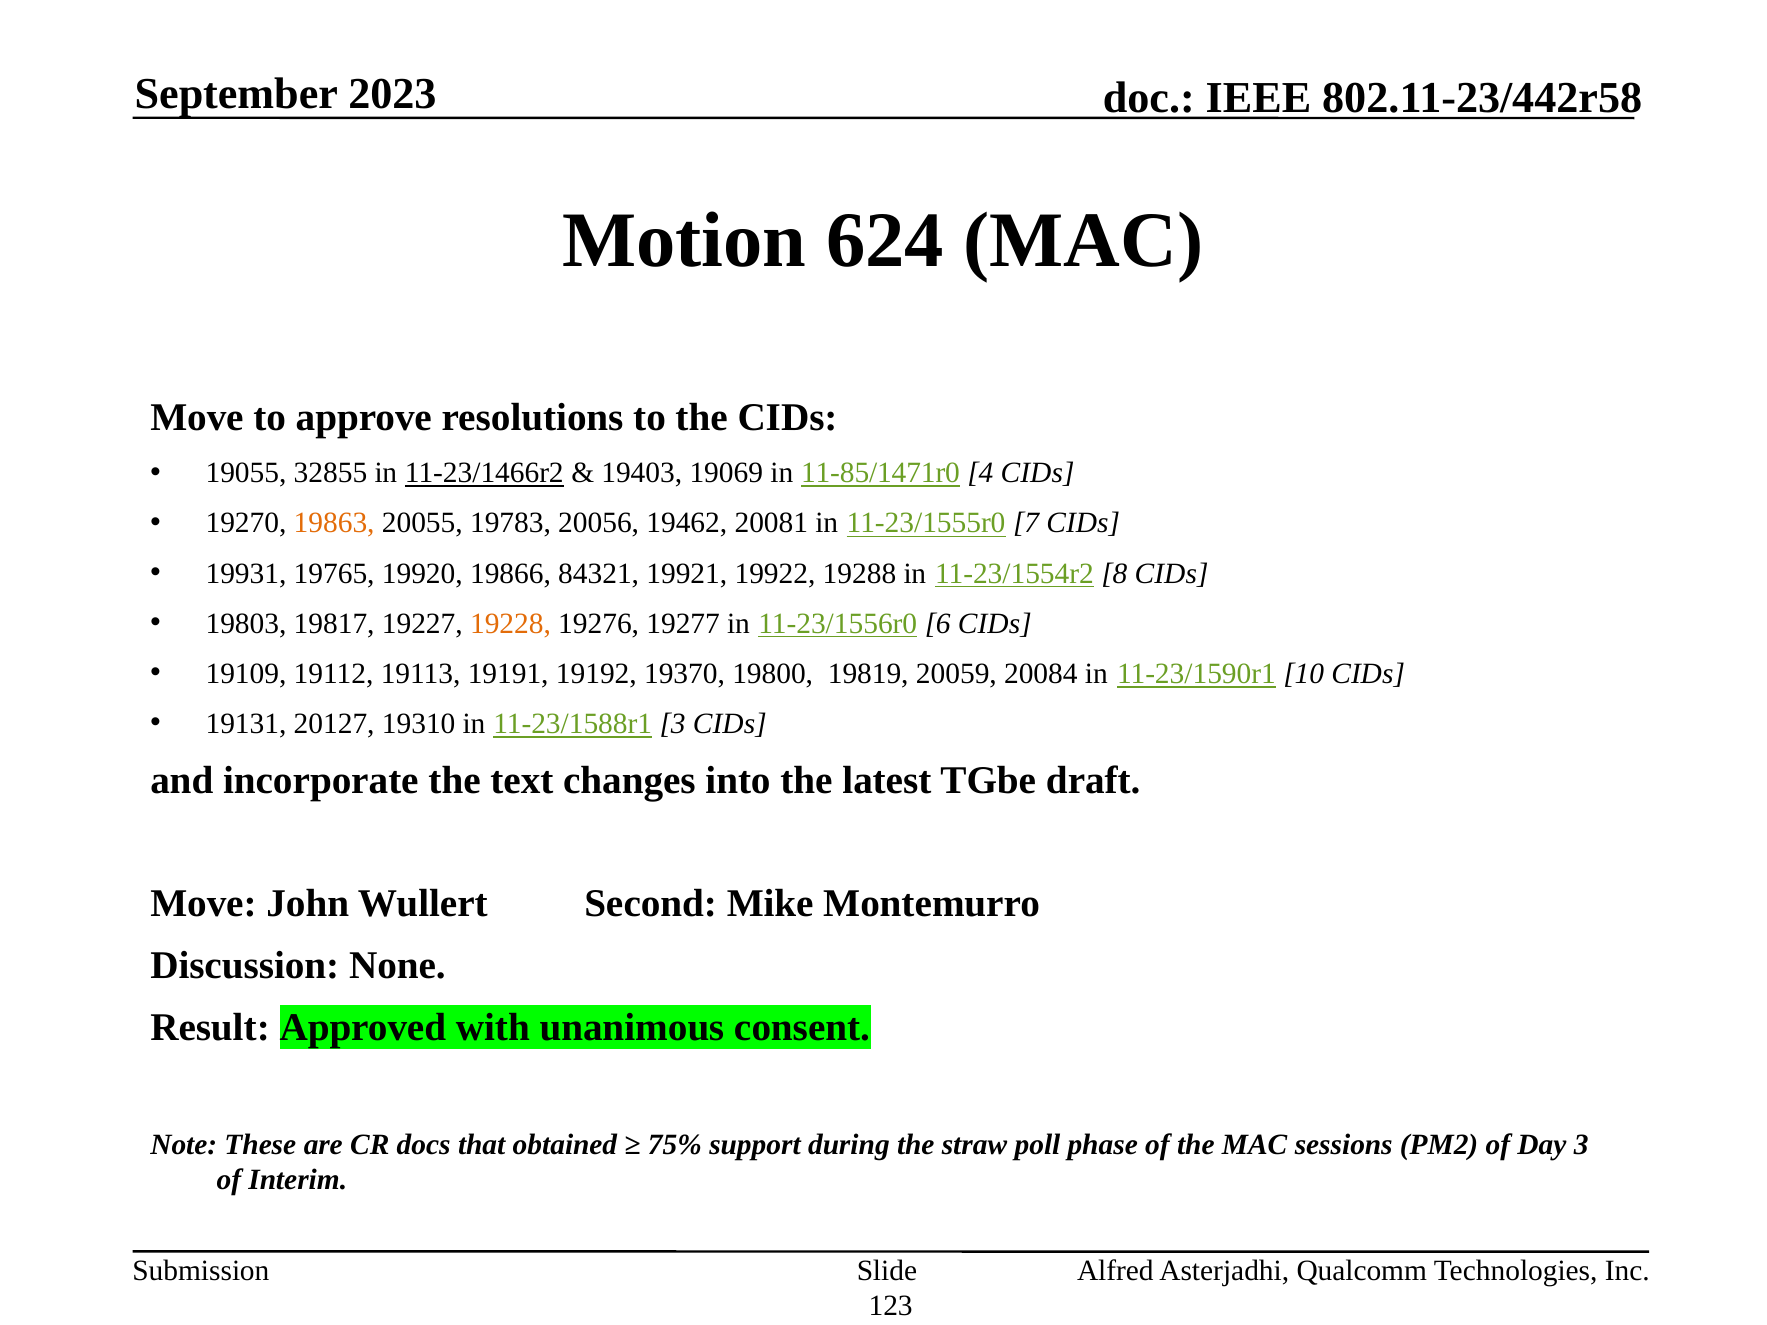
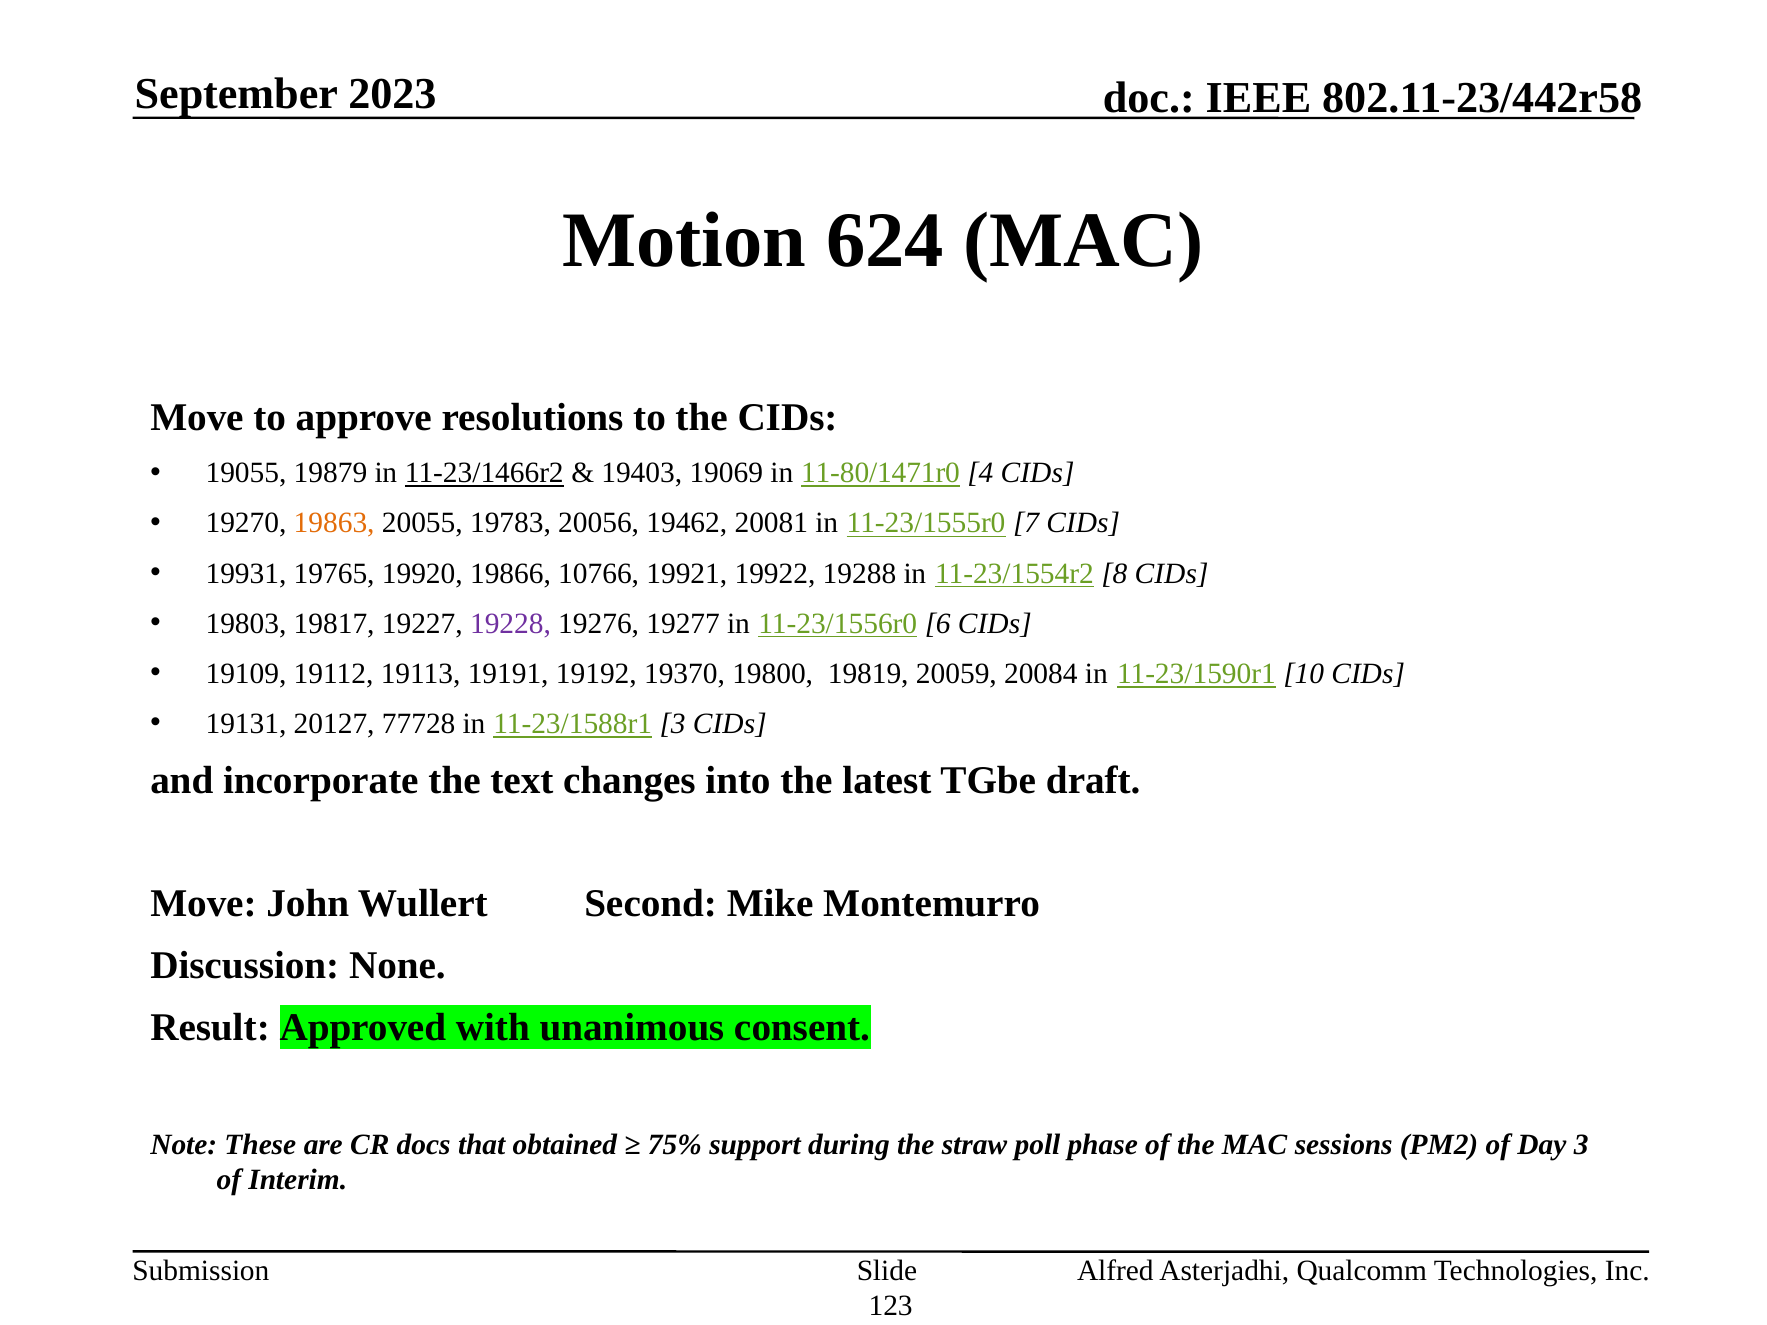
32855: 32855 -> 19879
11-85/1471r0: 11-85/1471r0 -> 11-80/1471r0
84321: 84321 -> 10766
19228 colour: orange -> purple
19310: 19310 -> 77728
